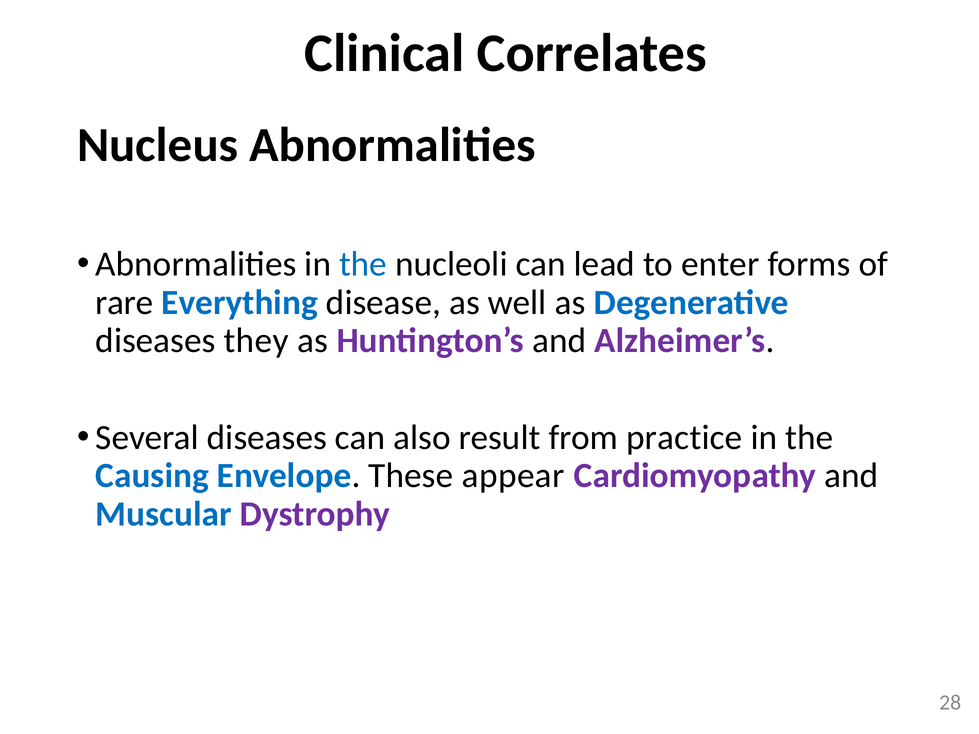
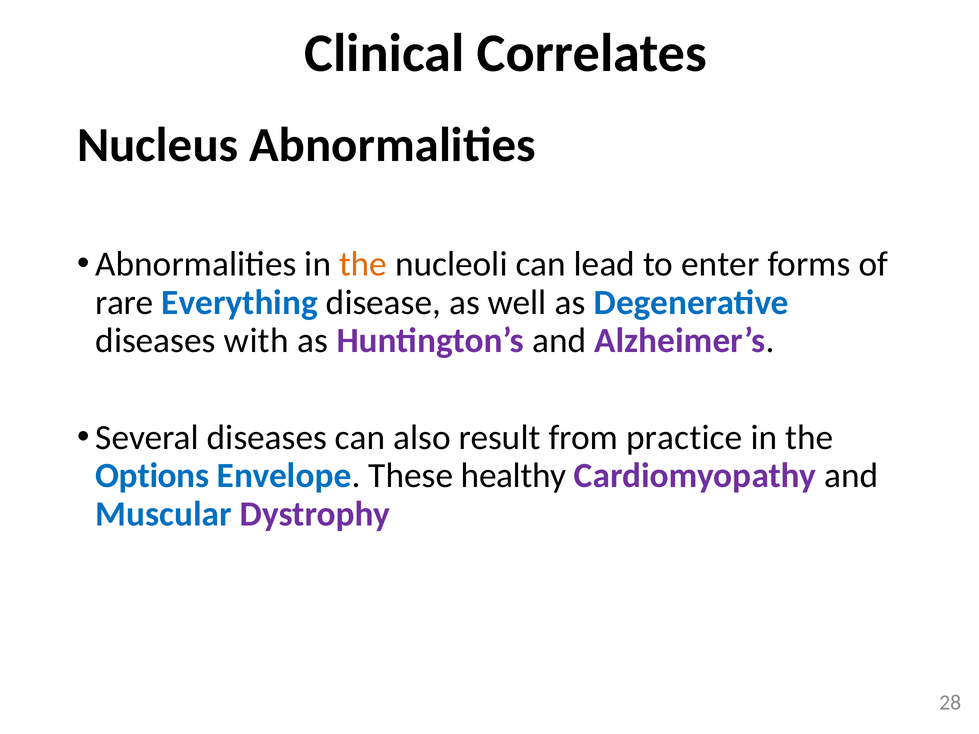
the at (363, 264) colour: blue -> orange
they: they -> with
Causing: Causing -> Options
appear: appear -> healthy
